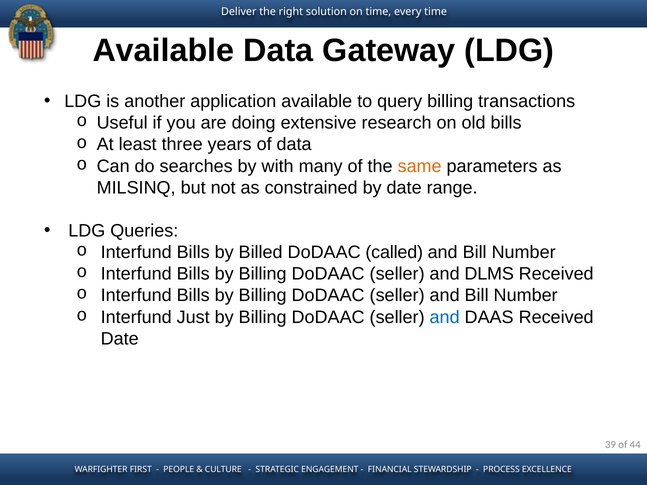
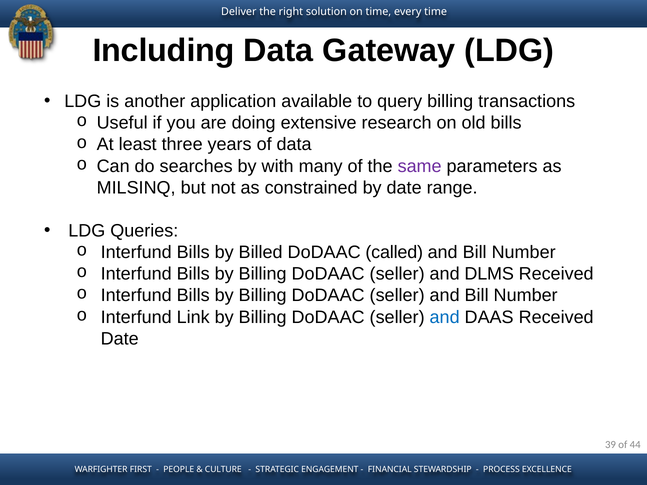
Available at (163, 51): Available -> Including
same colour: orange -> purple
Just: Just -> Link
